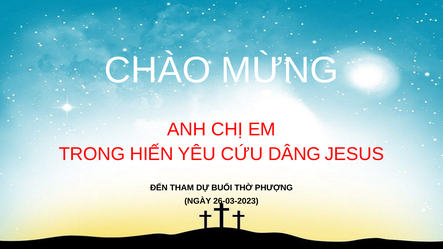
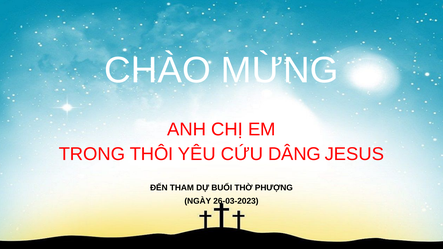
HIẾN: HIẾN -> THÔI
